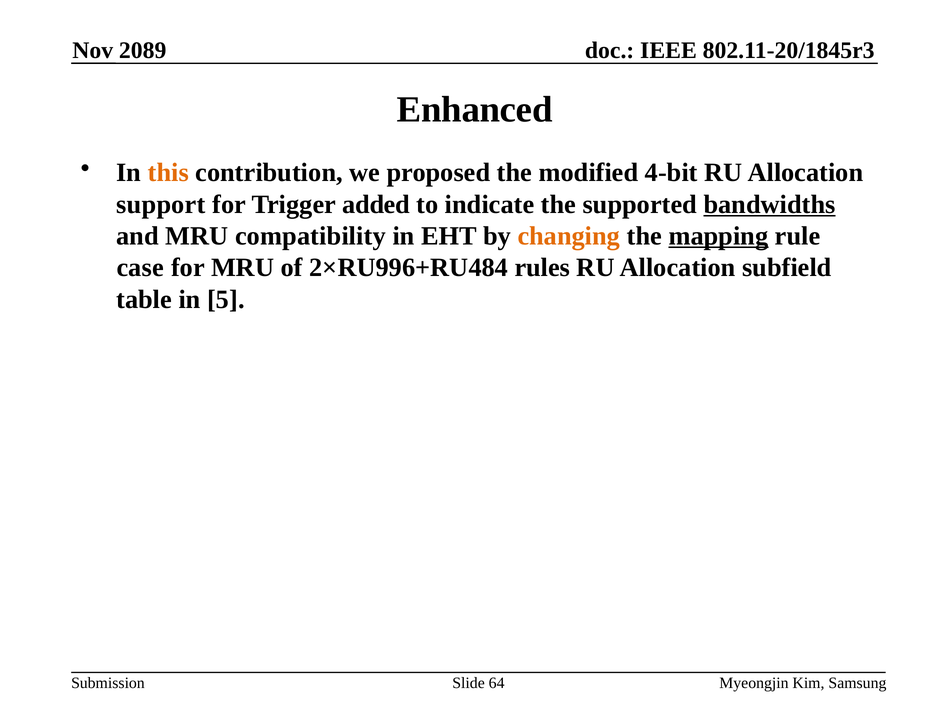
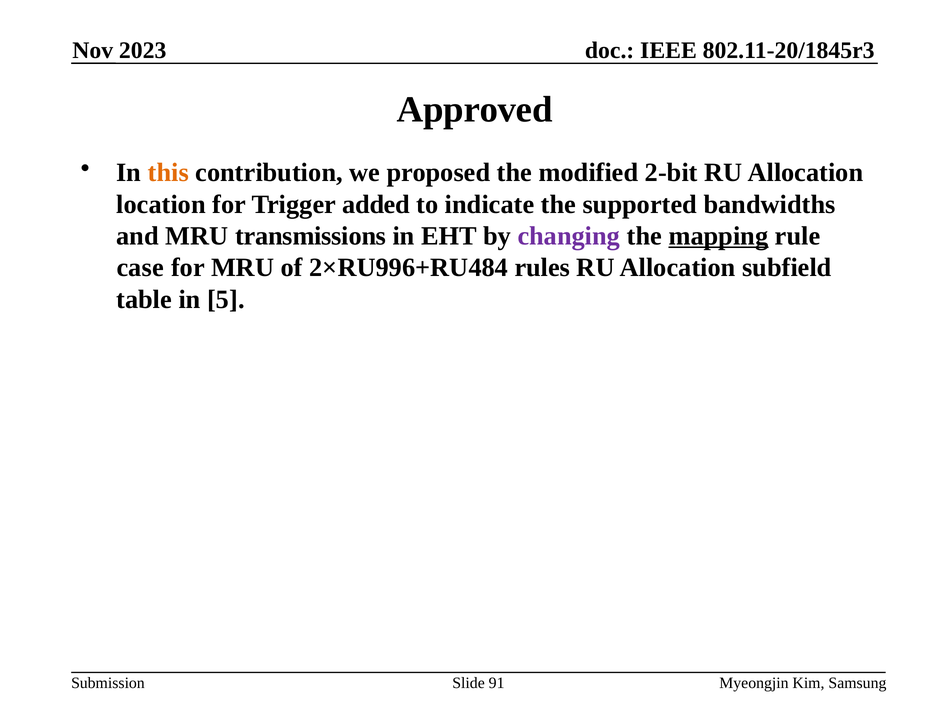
2089: 2089 -> 2023
Enhanced: Enhanced -> Approved
4-bit: 4-bit -> 2-bit
support: support -> location
bandwidths underline: present -> none
compatibility: compatibility -> transmissions
changing colour: orange -> purple
64: 64 -> 91
